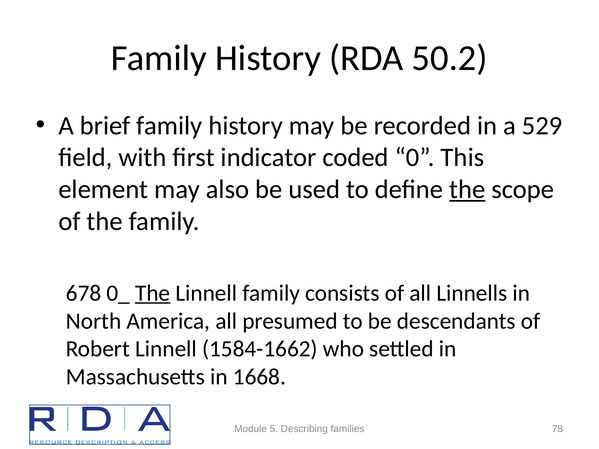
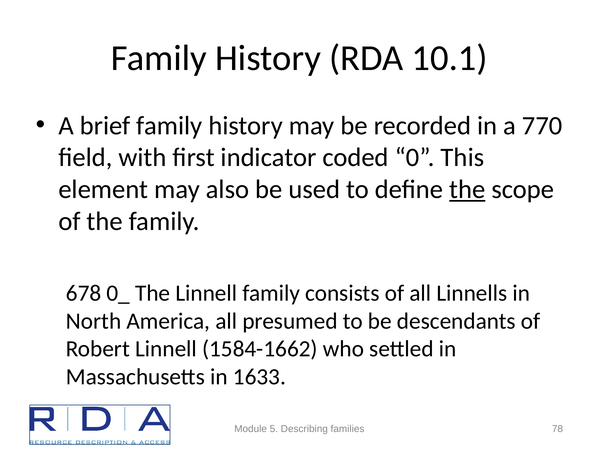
50.2: 50.2 -> 10.1
529: 529 -> 770
The at (153, 293) underline: present -> none
1668: 1668 -> 1633
